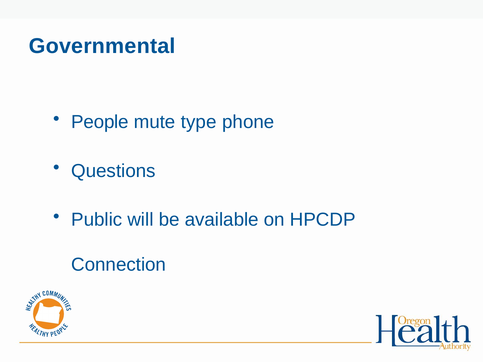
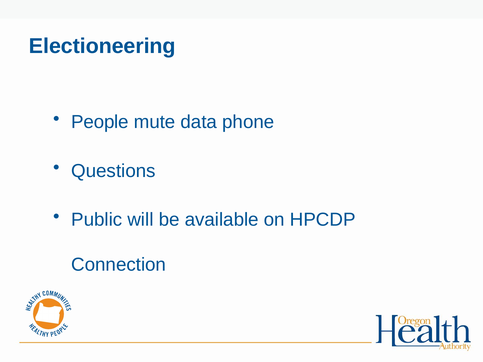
Governmental: Governmental -> Electioneering
type: type -> data
